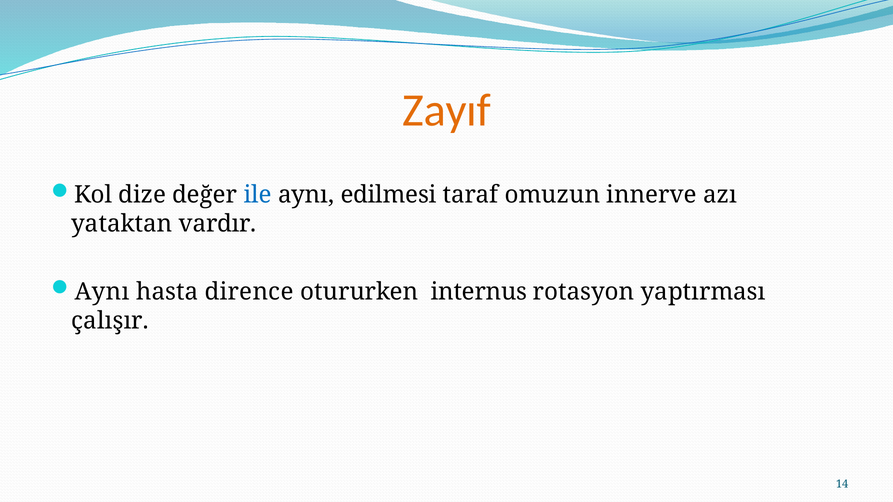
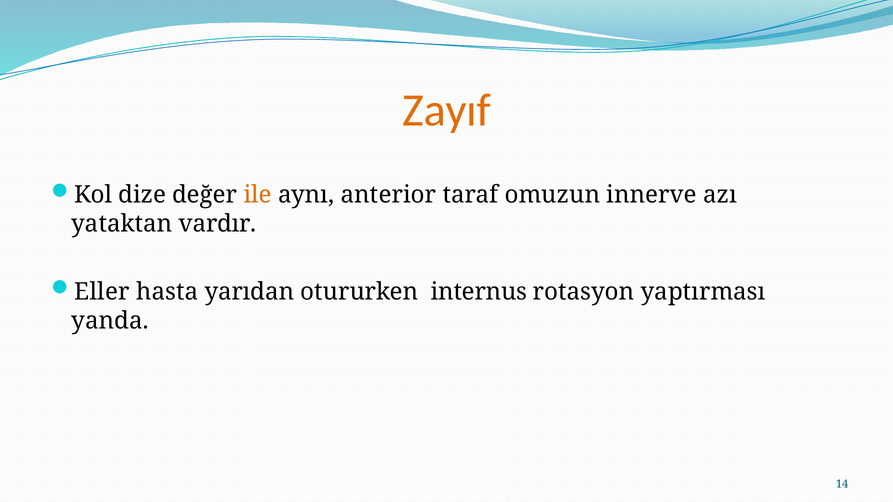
ile colour: blue -> orange
edilmesi: edilmesi -> anterior
Aynı at (102, 292): Aynı -> Eller
dirence: dirence -> yarıdan
çalışır: çalışır -> yanda
